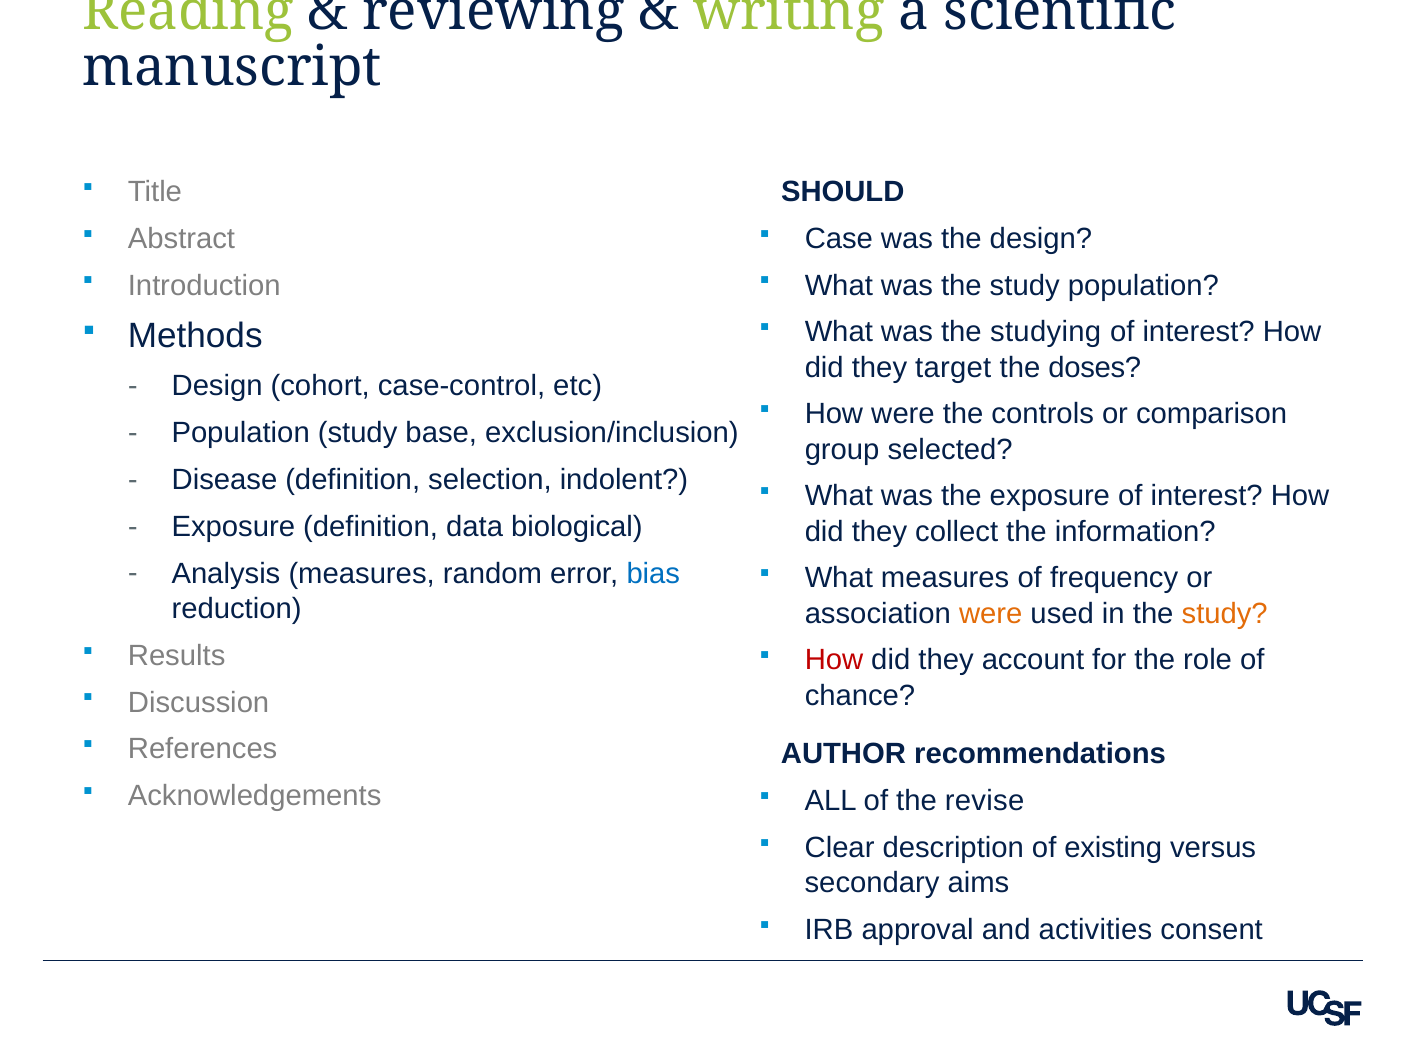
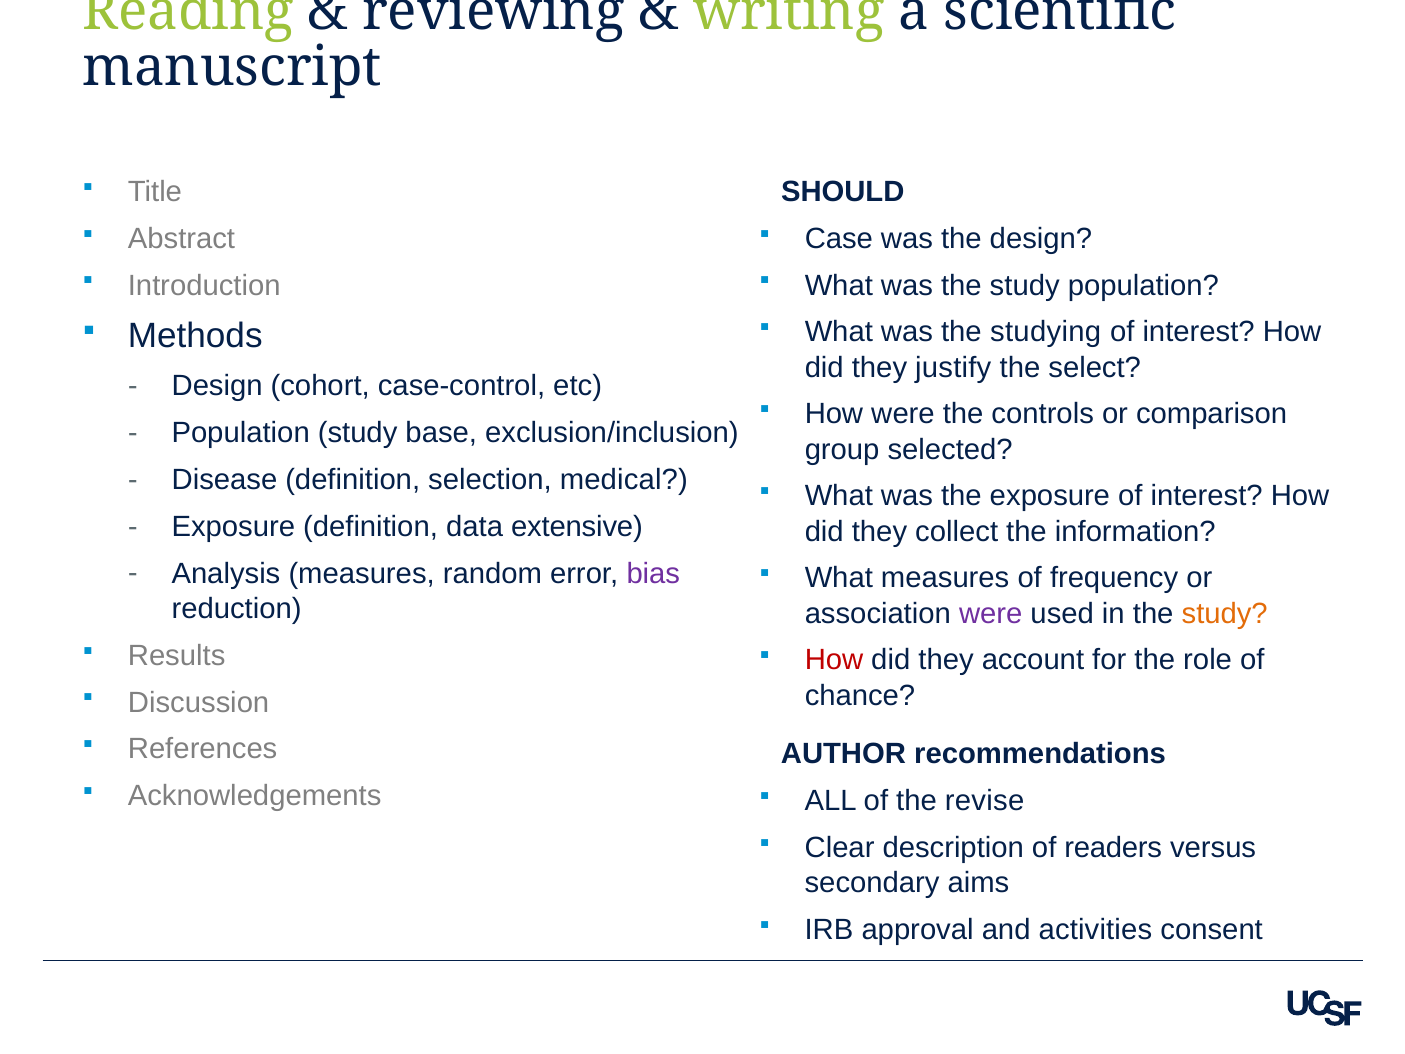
target: target -> justify
doses: doses -> select
indolent: indolent -> medical
biological: biological -> extensive
bias colour: blue -> purple
were at (991, 613) colour: orange -> purple
existing: existing -> readers
